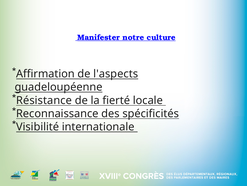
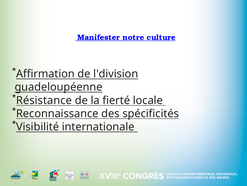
l'aspects: l'aspects -> l'division
